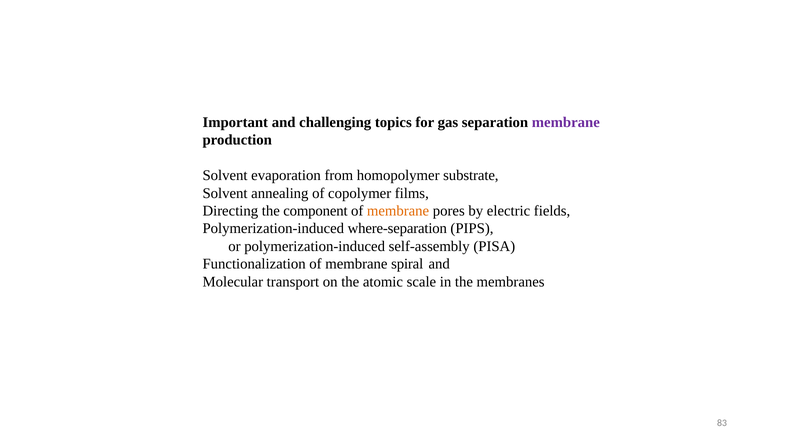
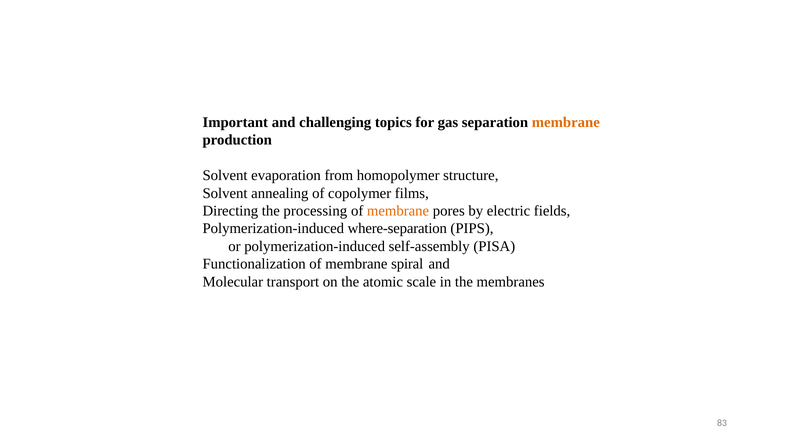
membrane at (566, 122) colour: purple -> orange
substrate: substrate -> structure
component: component -> processing
